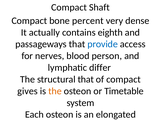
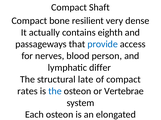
percent: percent -> resilient
structural that: that -> late
gives: gives -> rates
the at (55, 92) colour: orange -> blue
Timetable: Timetable -> Vertebrae
